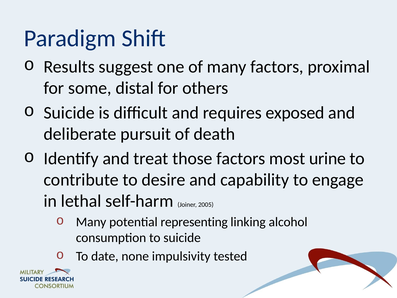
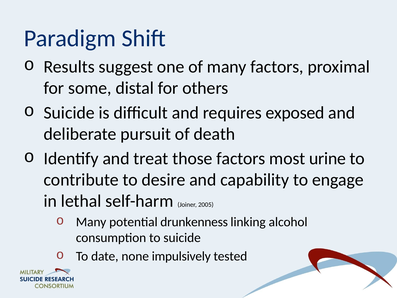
representing: representing -> drunkenness
impulsivity: impulsivity -> impulsively
